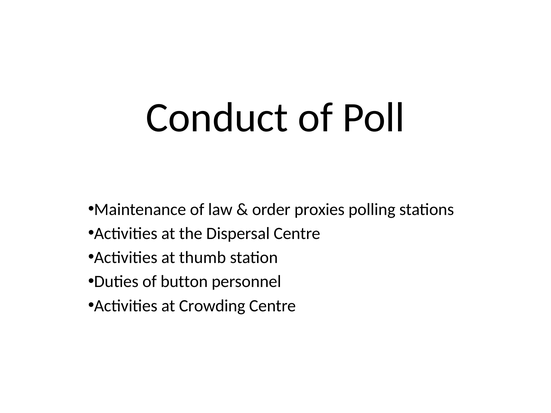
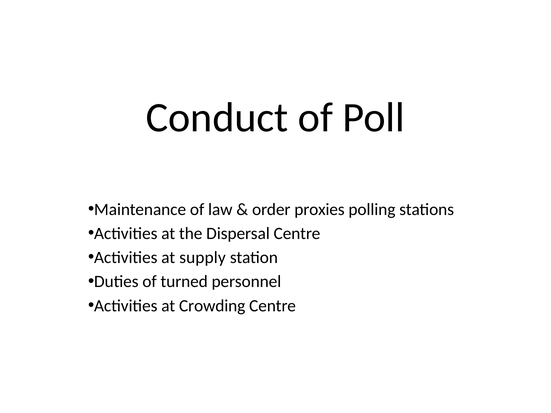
thumb: thumb -> supply
button: button -> turned
